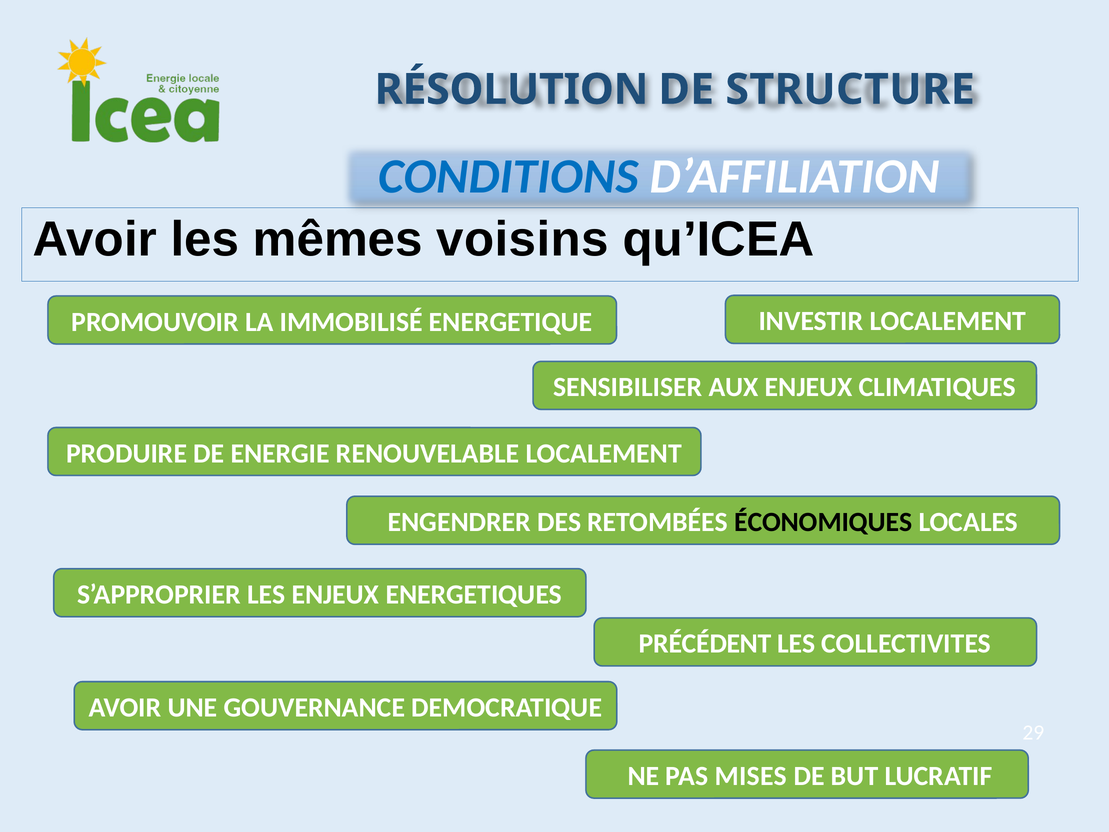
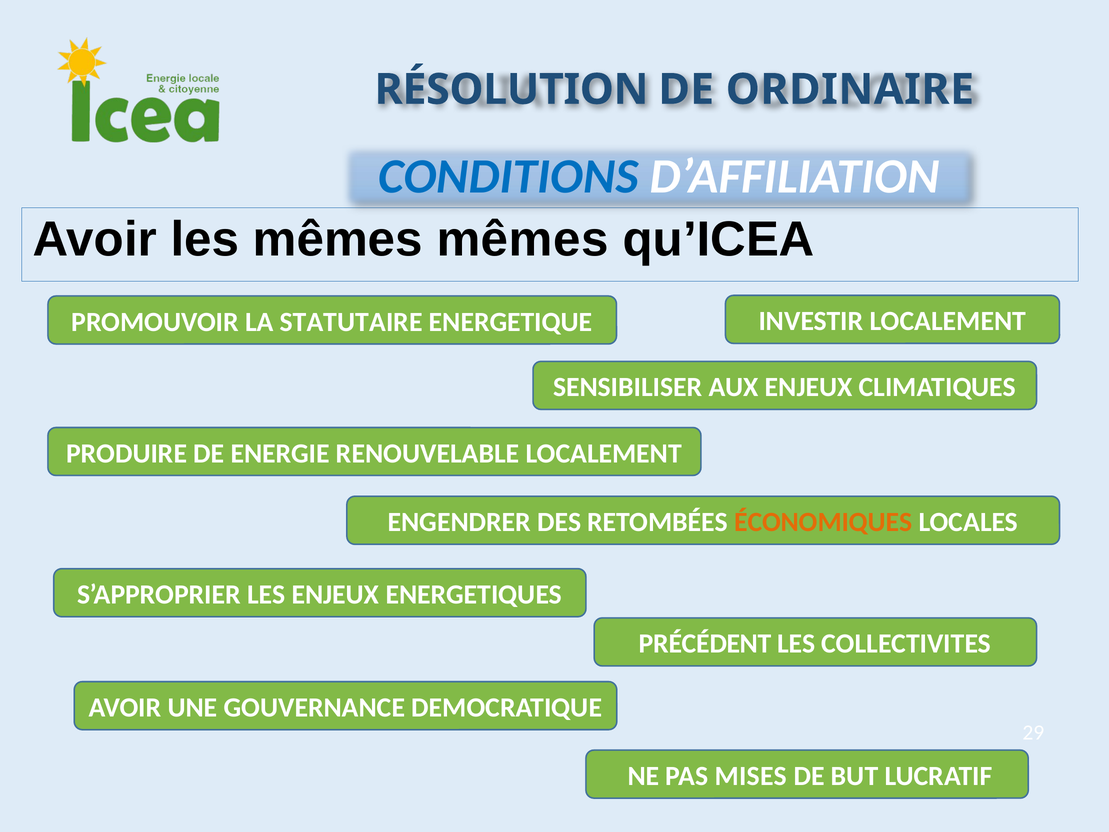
STRUCTURE: STRUCTURE -> ORDINAIRE
mêmes voisins: voisins -> mêmes
IMMOBILISÉ: IMMOBILISÉ -> STATUTAIRE
ÉCONOMIQUES colour: black -> orange
